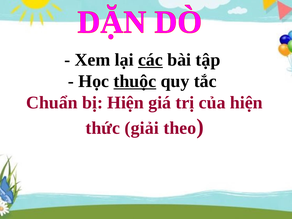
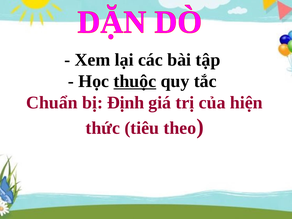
các underline: present -> none
bị Hiện: Hiện -> Định
giải: giải -> tiêu
